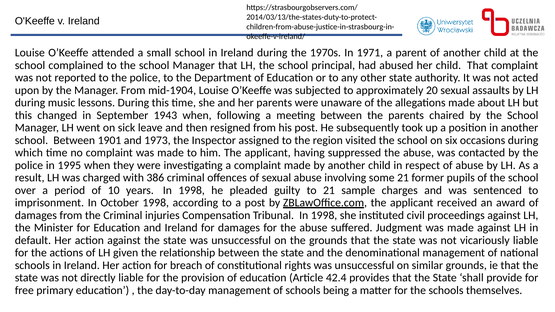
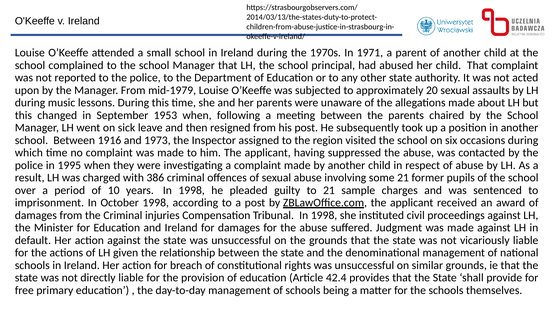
mid-1904: mid-1904 -> mid-1979
1943: 1943 -> 1953
1901: 1901 -> 1916
